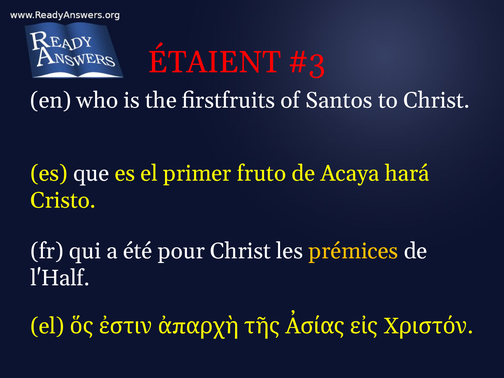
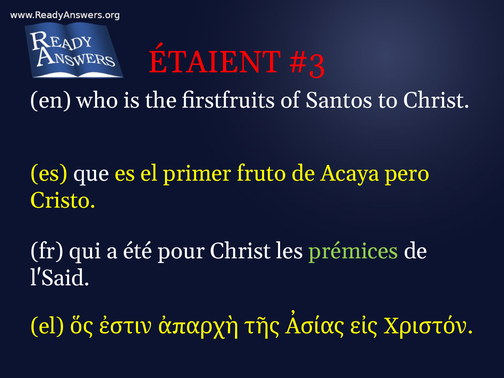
hará: hará -> pero
prémices colour: yellow -> light green
l'Half: l'Half -> l'Said
